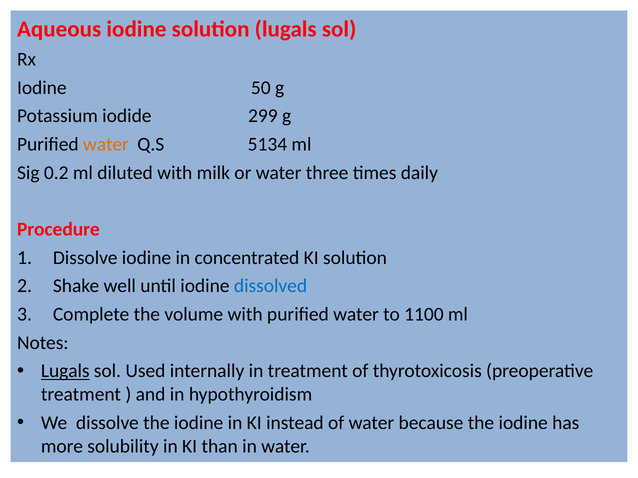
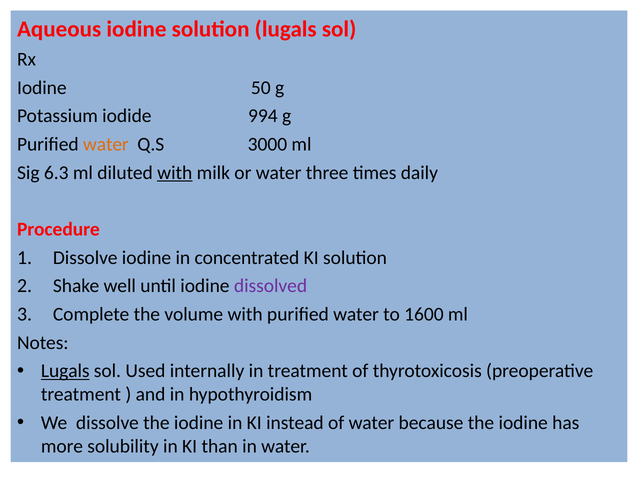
299: 299 -> 994
5134: 5134 -> 3000
0.2: 0.2 -> 6.3
with at (175, 173) underline: none -> present
dissolved colour: blue -> purple
1100: 1100 -> 1600
